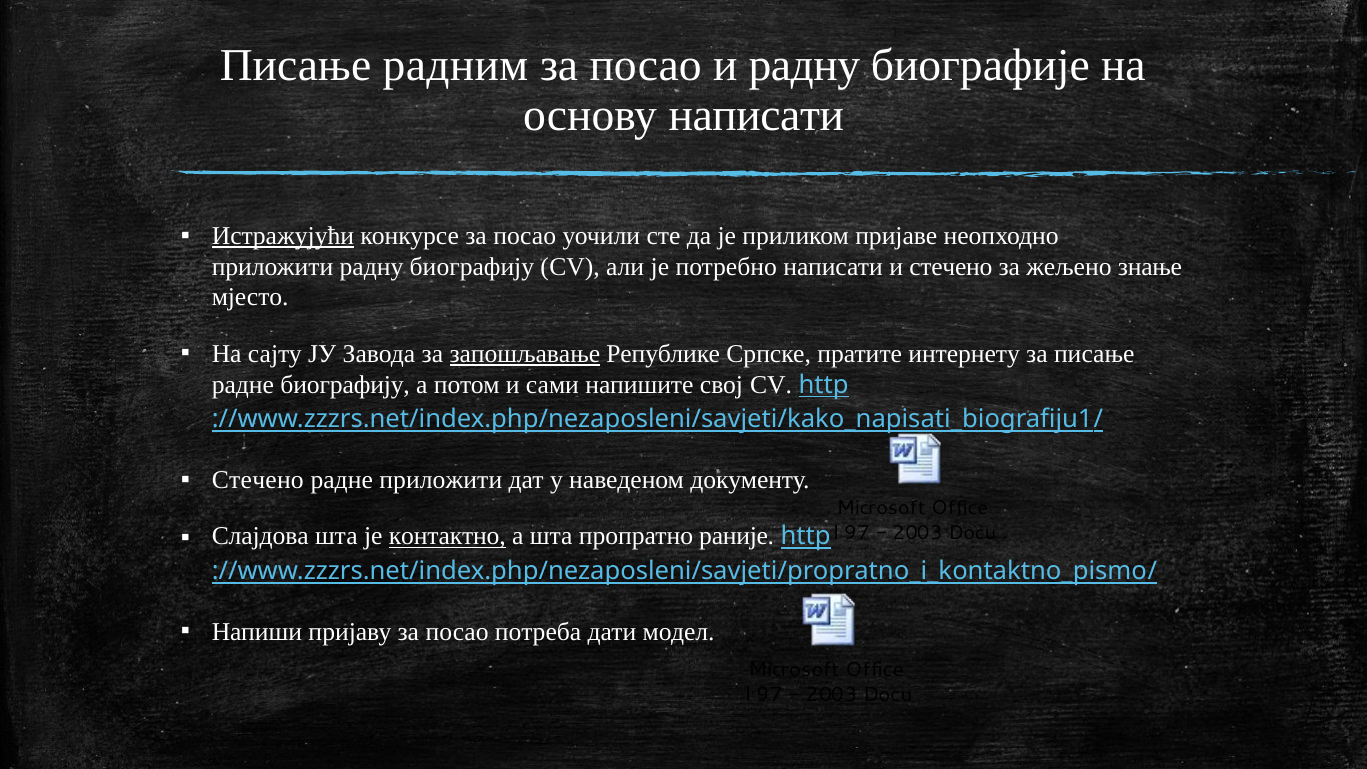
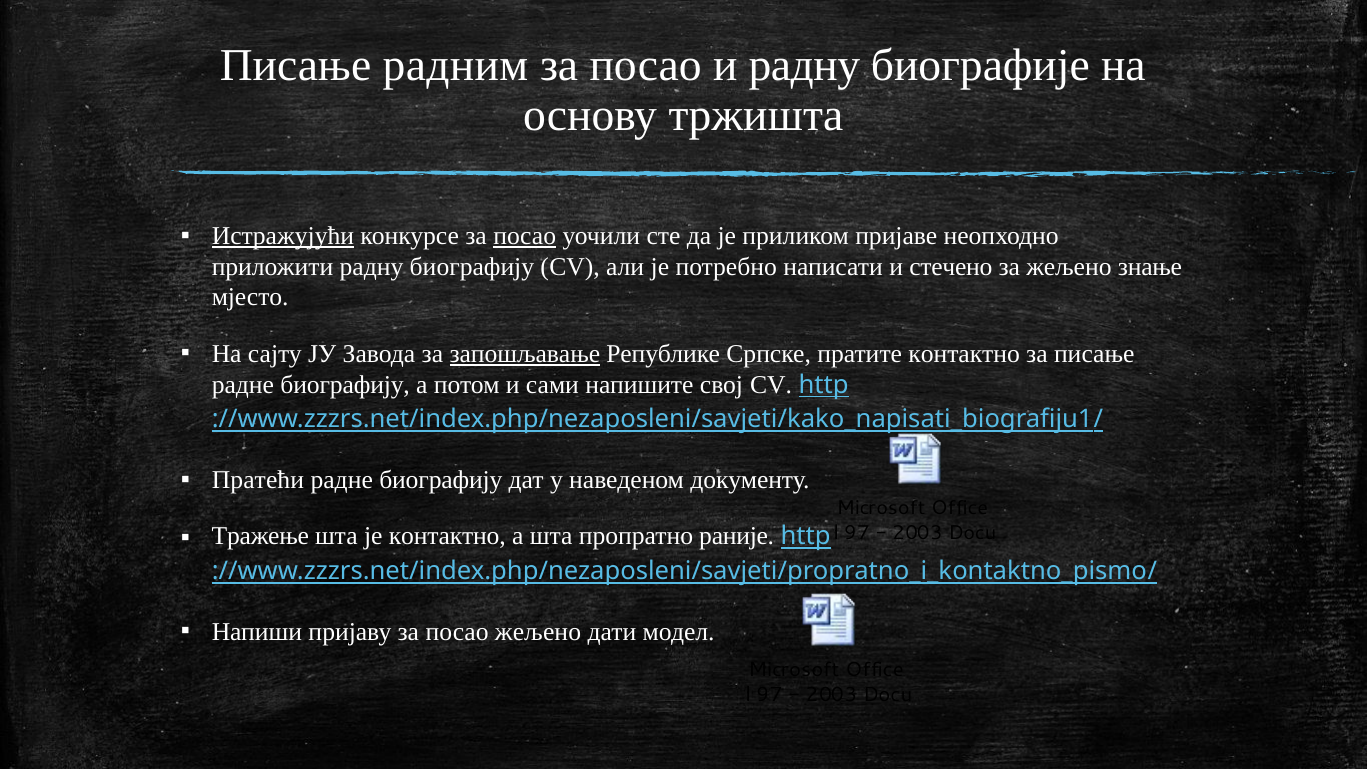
основу написати: написати -> тржишта
посао at (525, 236) underline: none -> present
пратите интернету: интернету -> контактно
Стечено at (258, 480): Стечено -> Пратећи
приложити at (441, 480): приложити -> биографију
Слајдова: Слајдова -> Тражење
контактно at (447, 536) underline: present -> none
посао потреба: потреба -> жељено
